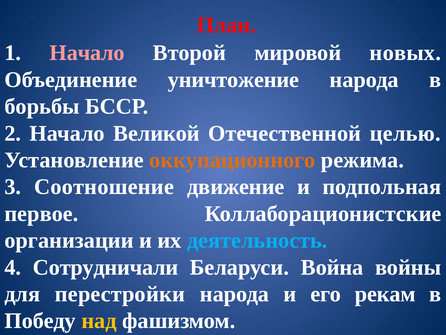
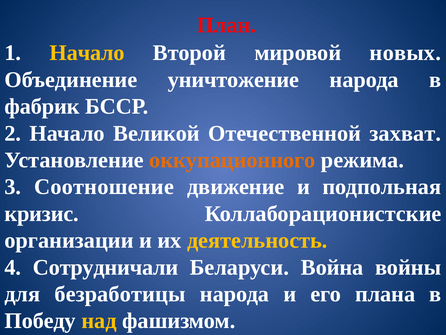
Начало at (87, 53) colour: pink -> yellow
борьбы: борьбы -> фабрик
целью: целью -> захват
первое: первое -> кризис
деятельность colour: light blue -> yellow
перестройки: перестройки -> безработицы
рекам: рекам -> плана
